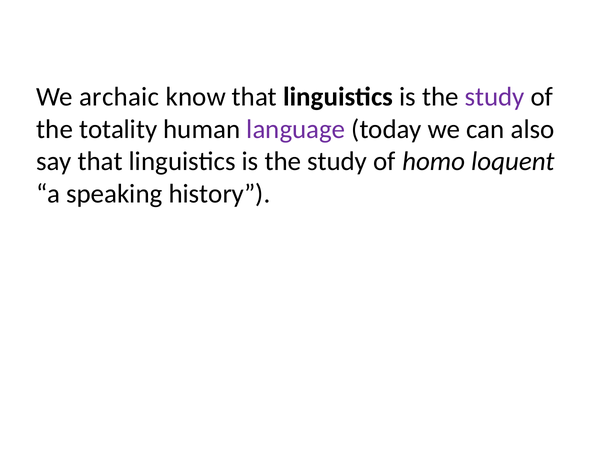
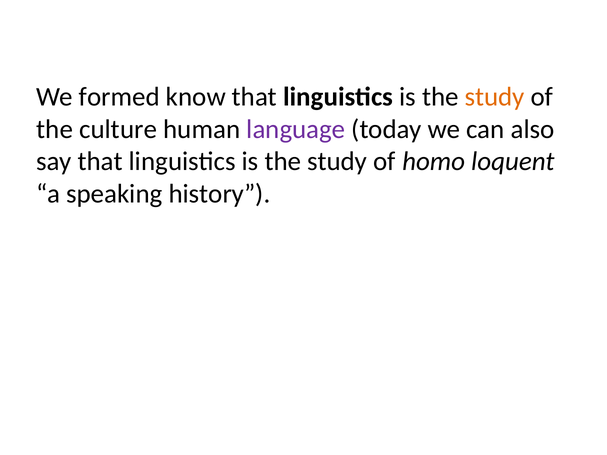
archaic: archaic -> formed
study at (495, 97) colour: purple -> orange
totality: totality -> culture
